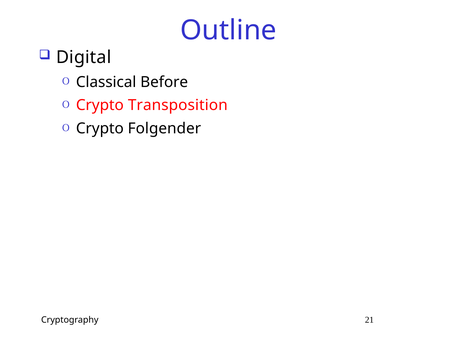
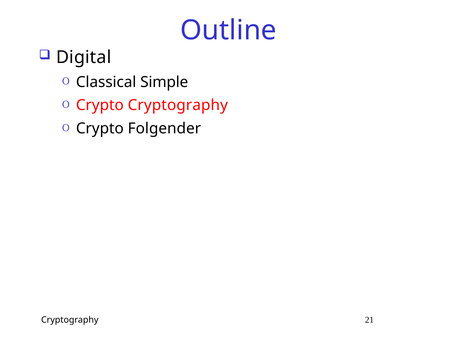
Before: Before -> Simple
Crypto Transposition: Transposition -> Cryptography
